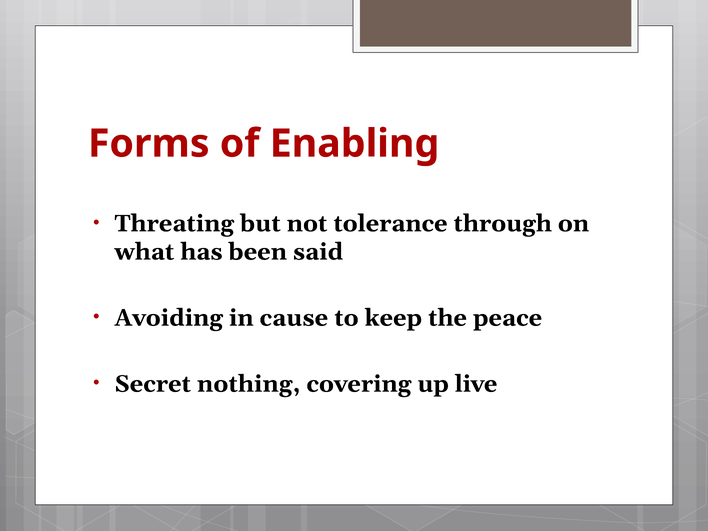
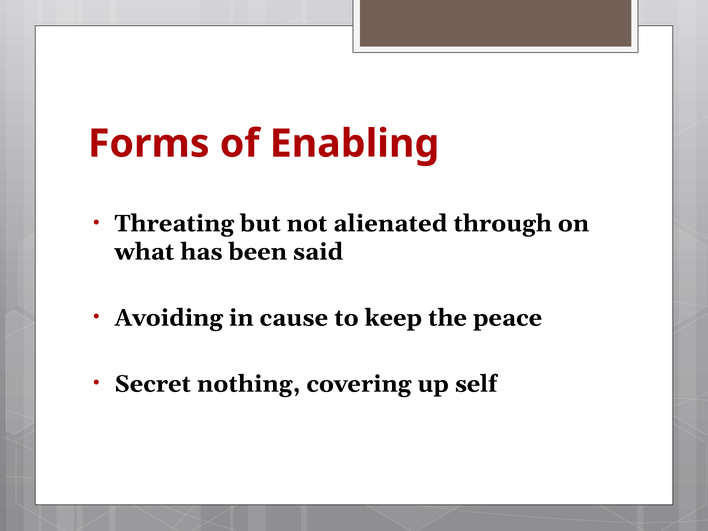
tolerance: tolerance -> alienated
live: live -> self
